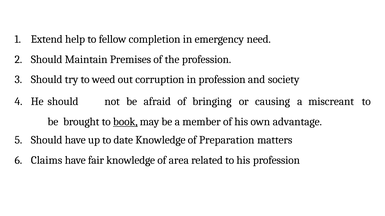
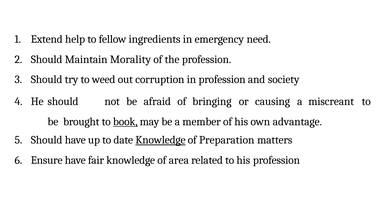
completion: completion -> ingredients
Premises: Premises -> Morality
Knowledge at (160, 140) underline: none -> present
Claims: Claims -> Ensure
